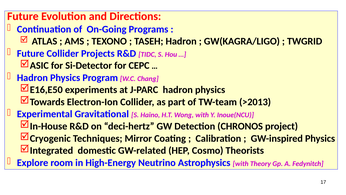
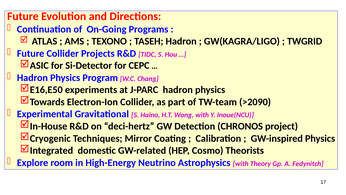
>2013: >2013 -> >2090
